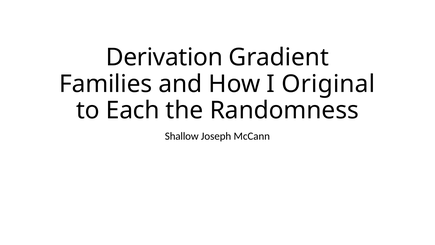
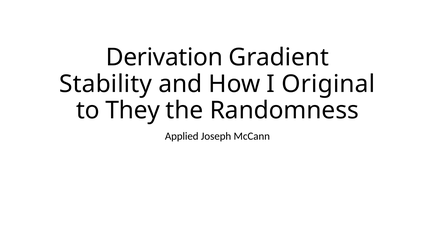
Families: Families -> Stability
Each: Each -> They
Shallow: Shallow -> Applied
